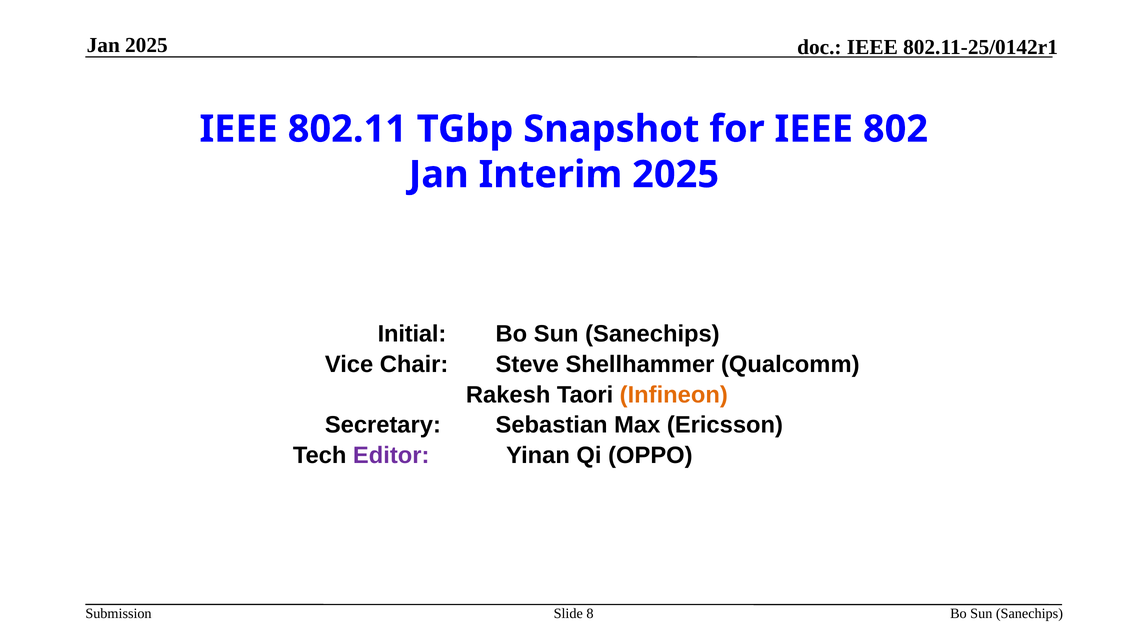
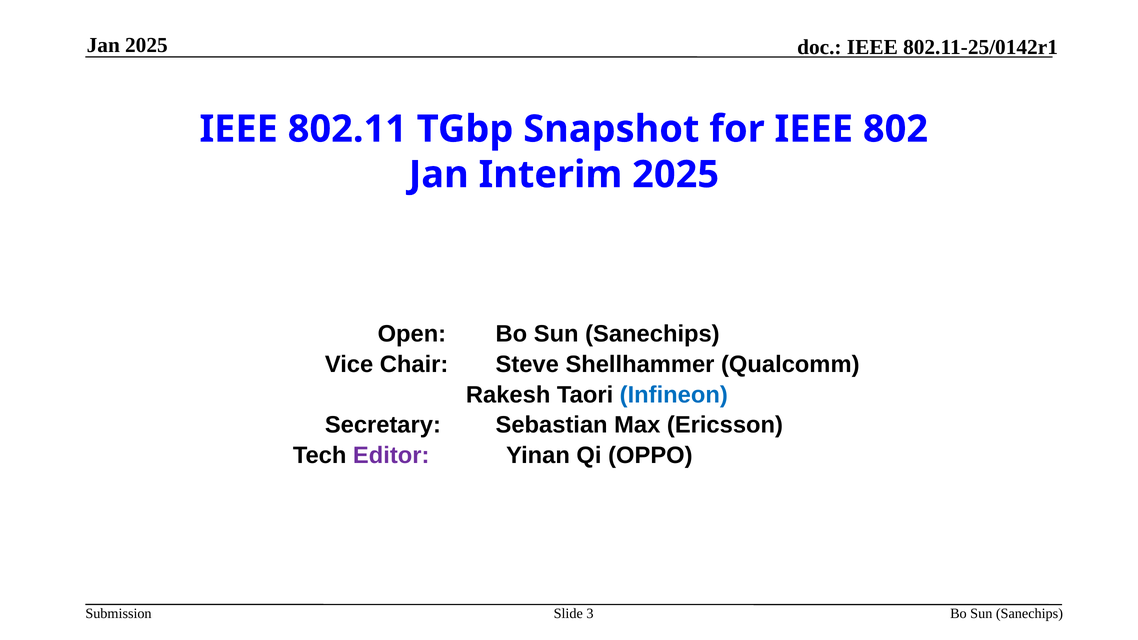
Initial: Initial -> Open
Infineon colour: orange -> blue
8: 8 -> 3
